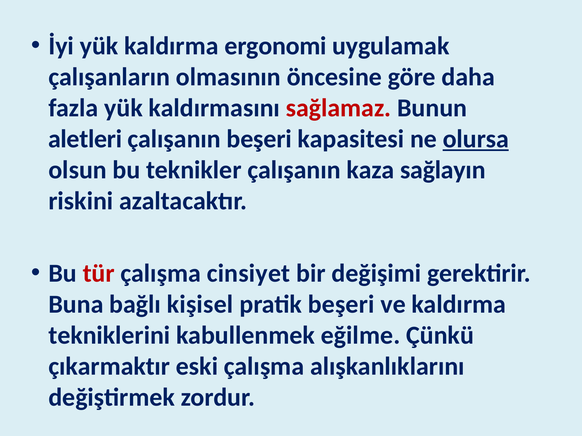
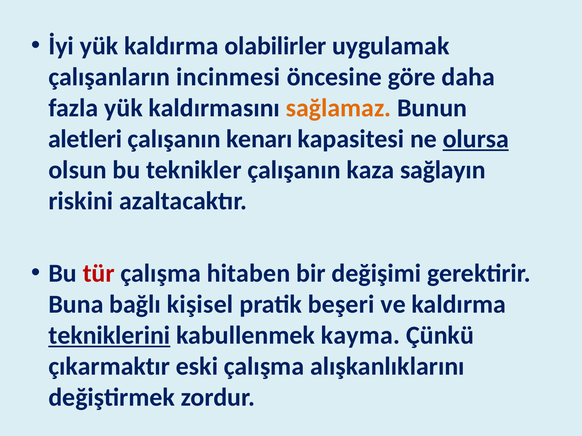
ergonomi: ergonomi -> olabilirler
olmasının: olmasının -> incinmesi
sağlamaz colour: red -> orange
çalışanın beşeri: beşeri -> kenarı
cinsiyet: cinsiyet -> hitaben
tekniklerini underline: none -> present
eğilme: eğilme -> kayma
